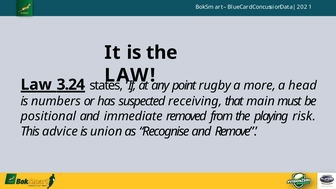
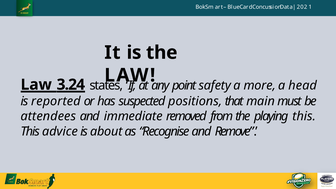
rugby: rugby -> safety
numbers: numbers -> reported
receiving: receiving -> positions
positional: positional -> attendees
playing risk: risk -> this
union: union -> about
